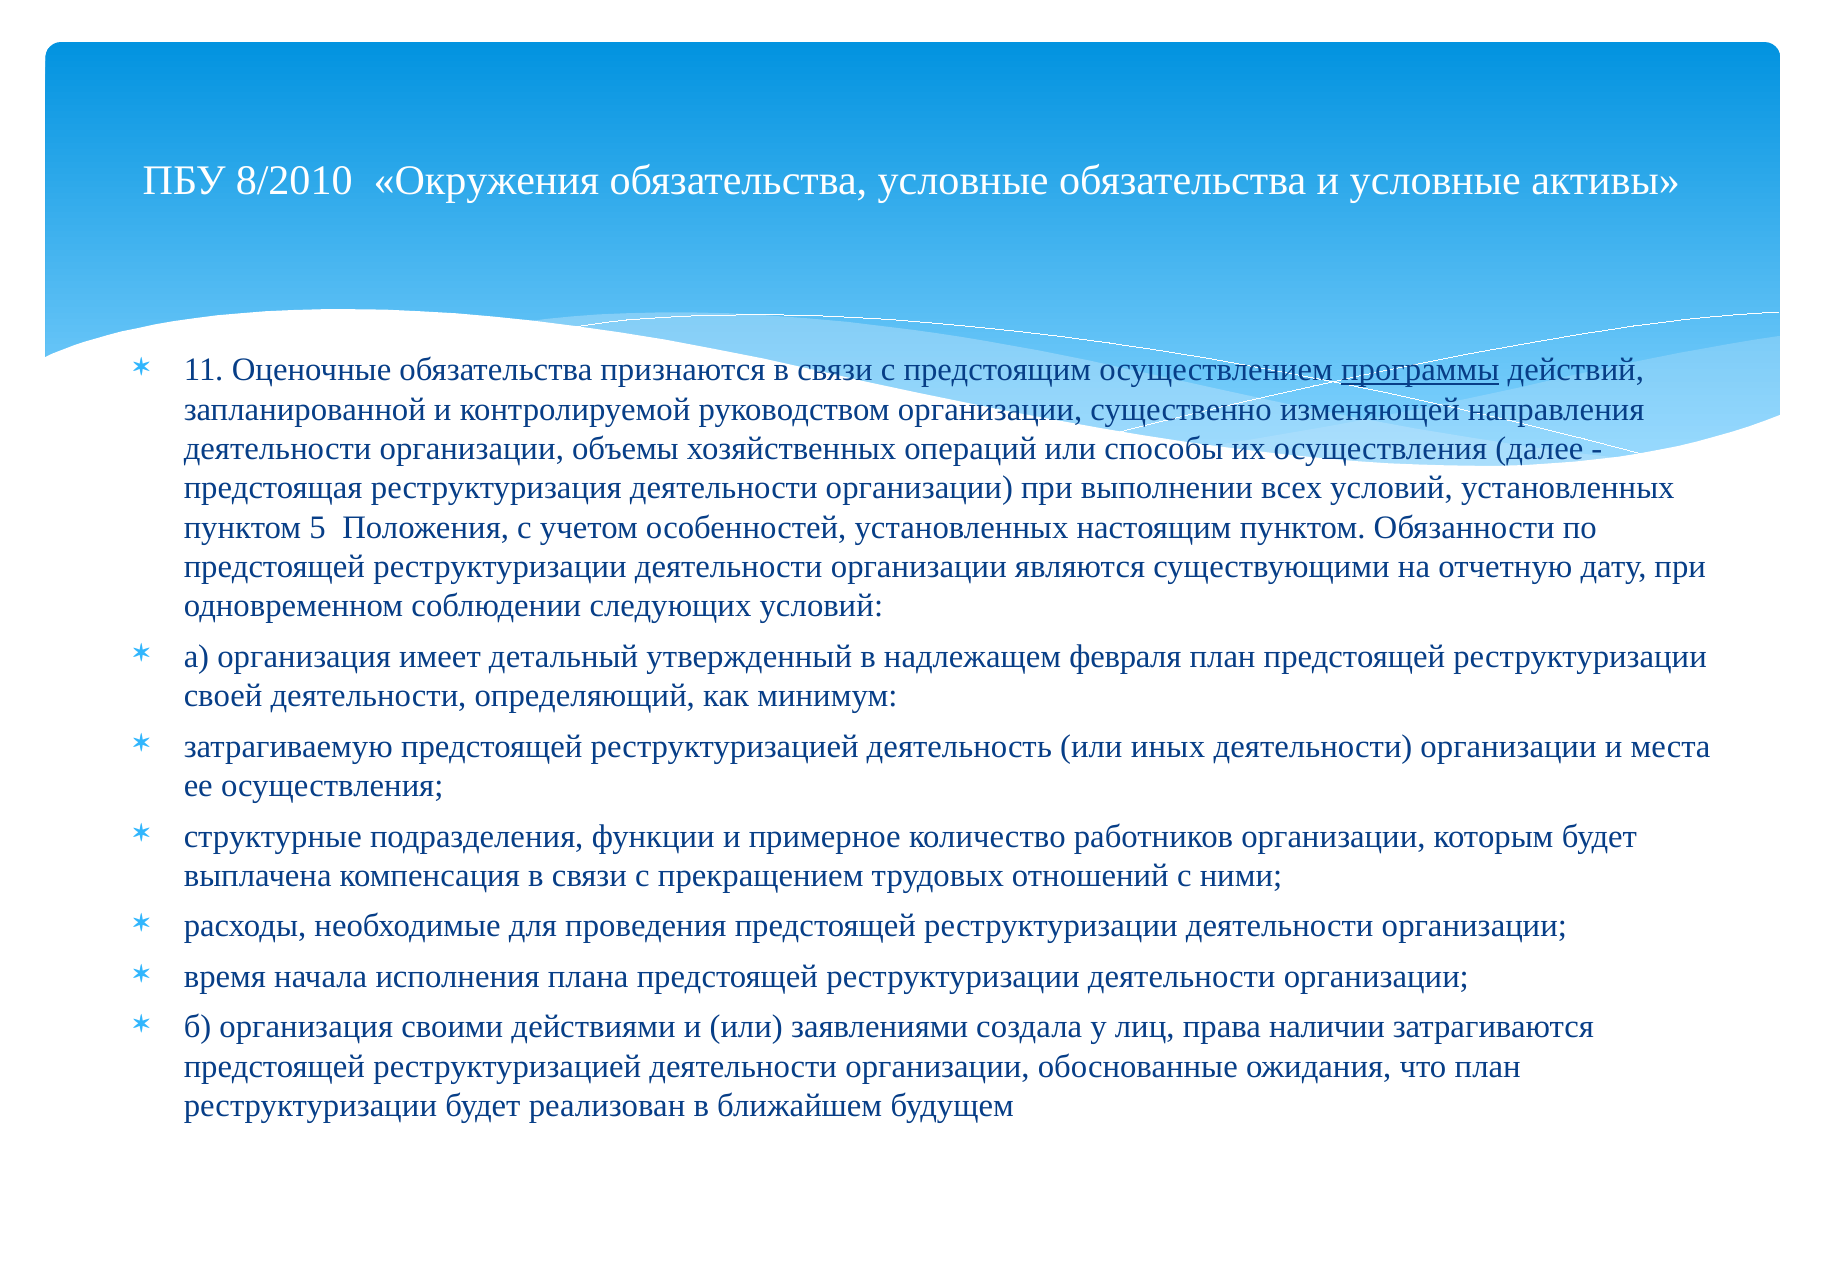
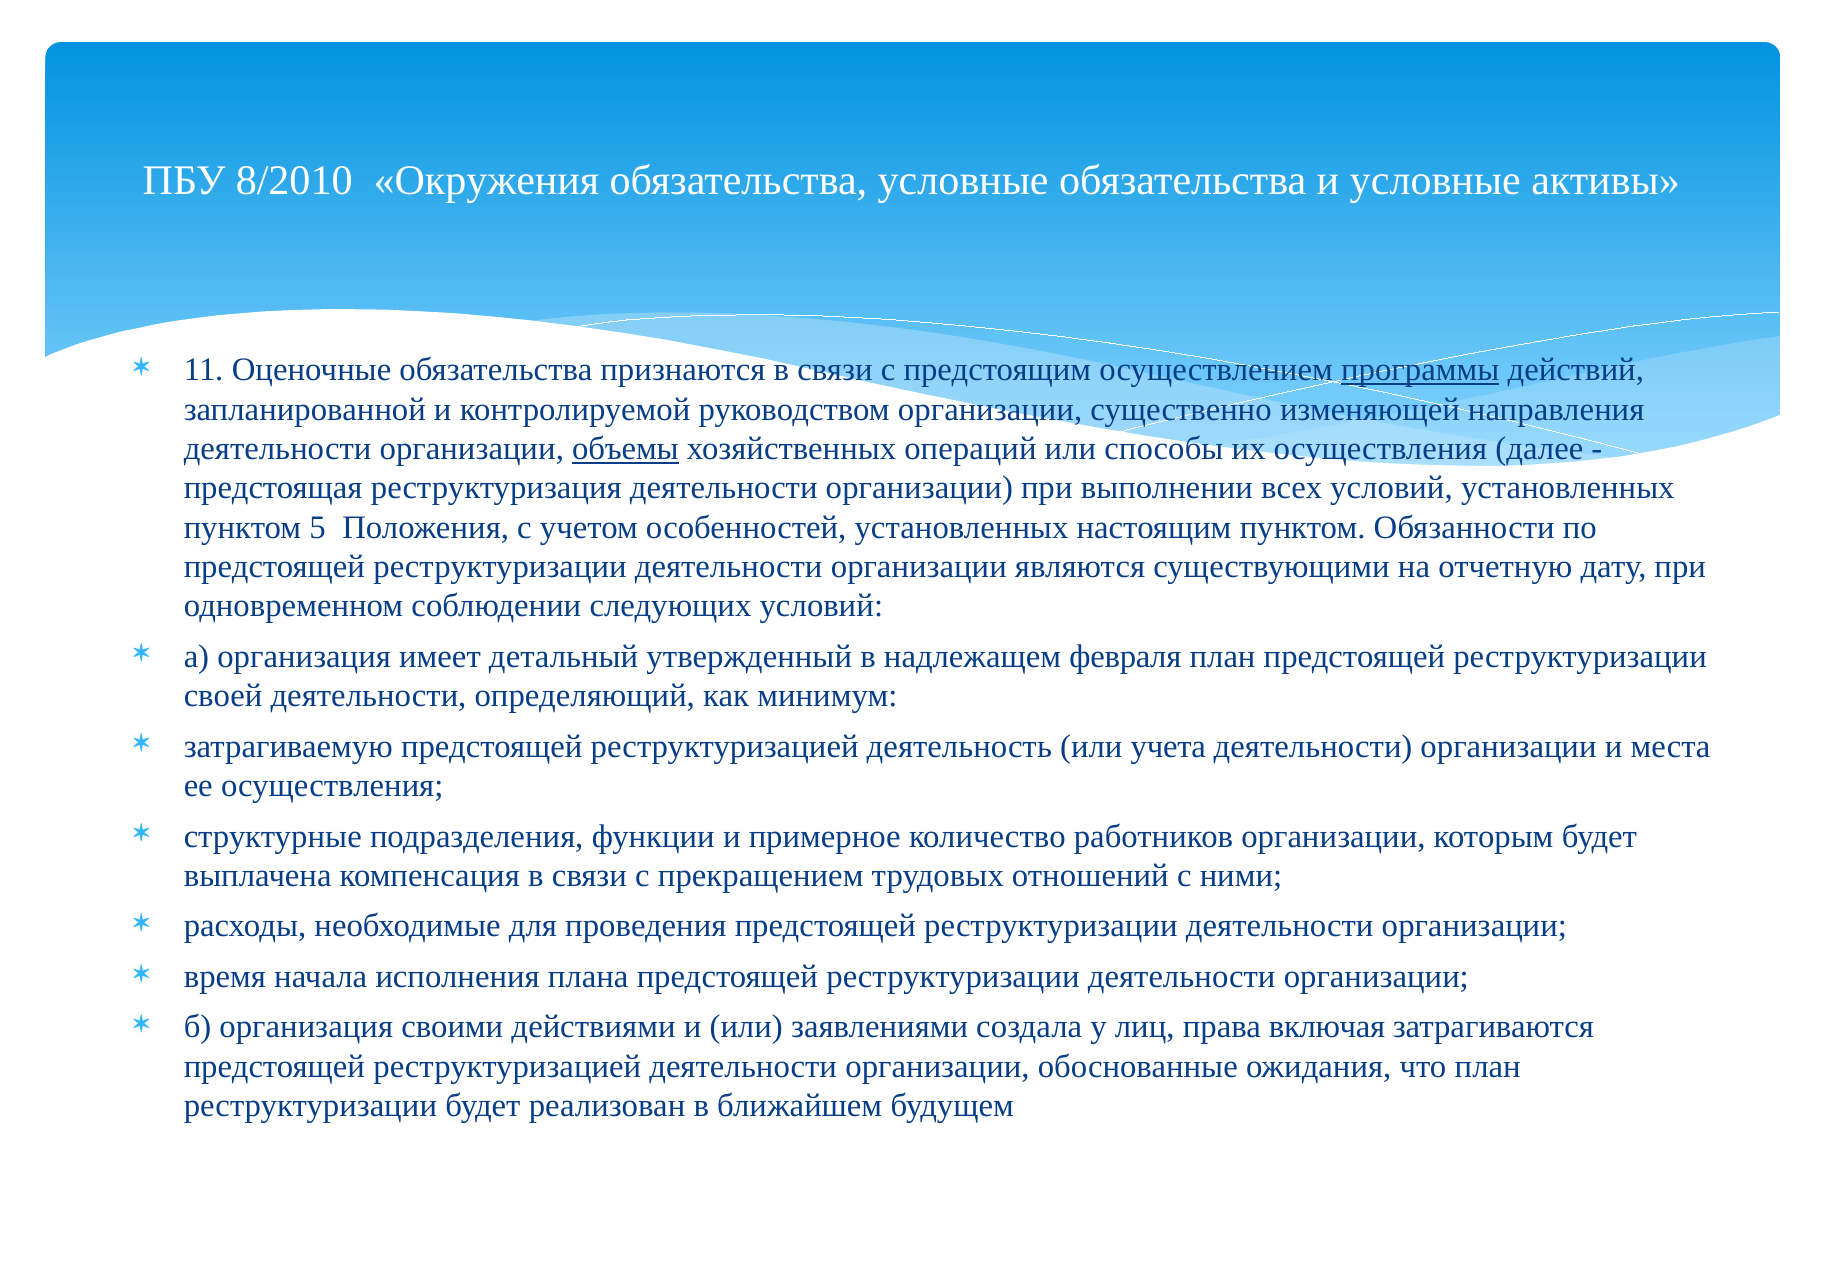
объемы underline: none -> present
иных: иных -> учета
наличии: наличии -> включая
